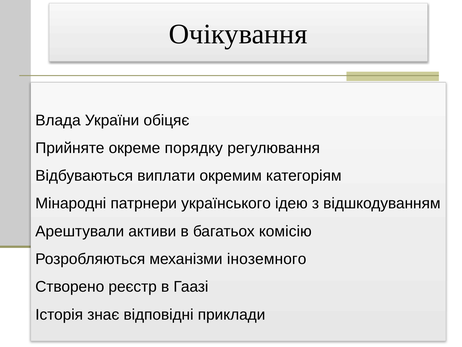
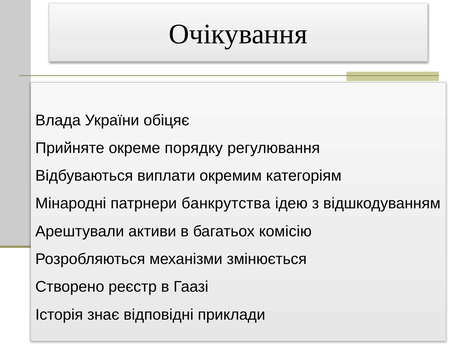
українського: українського -> банкрутства
іноземного: іноземного -> змінюється
